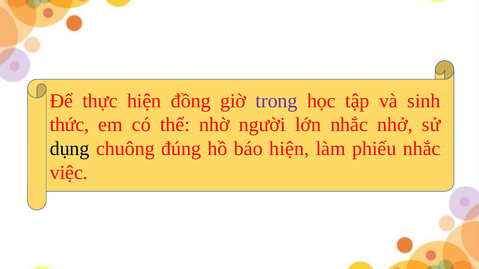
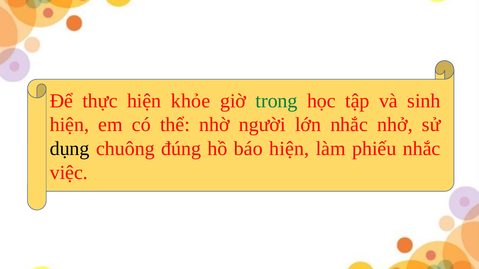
đồng: đồng -> khỏe
trong colour: purple -> green
thức at (69, 125): thức -> hiện
